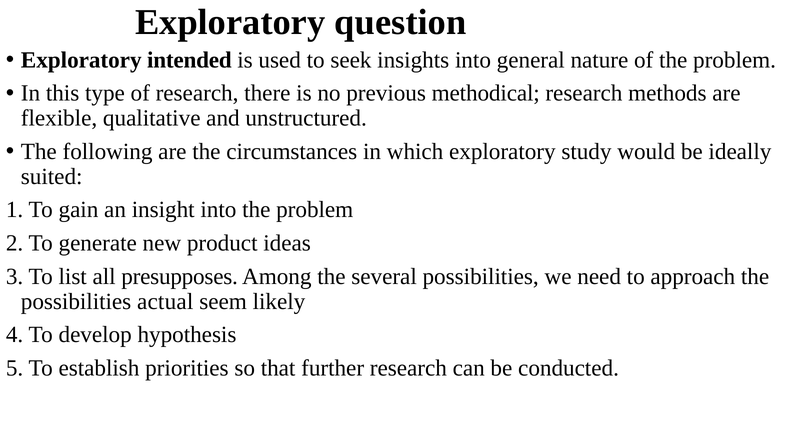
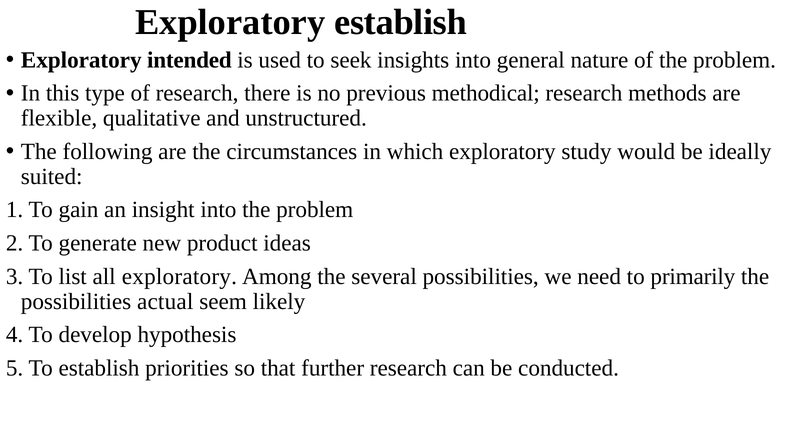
Exploratory question: question -> establish
all presupposes: presupposes -> exploratory
approach: approach -> primarily
